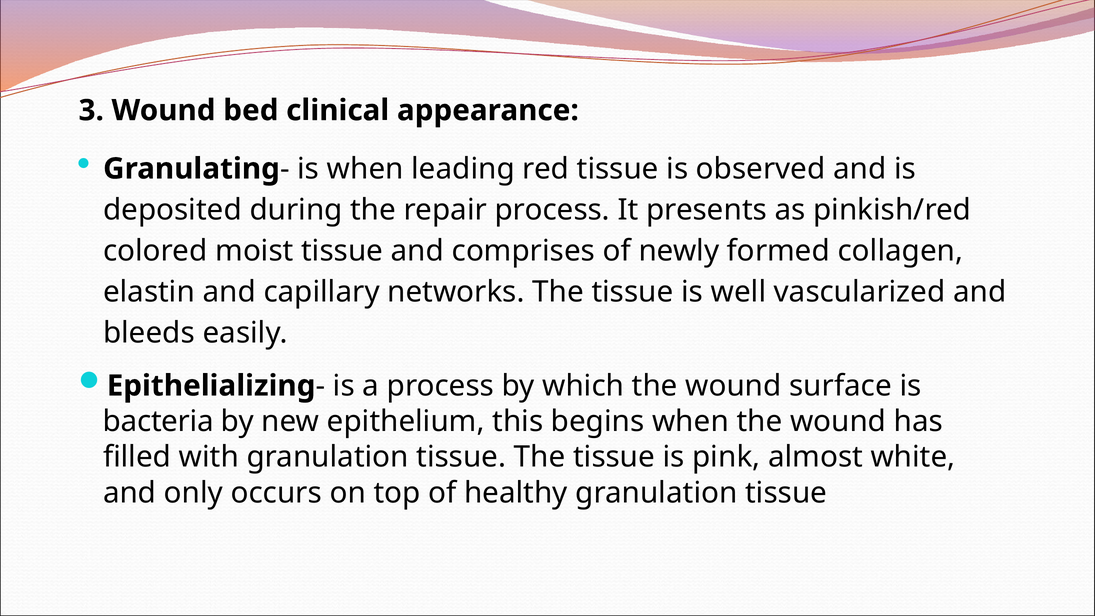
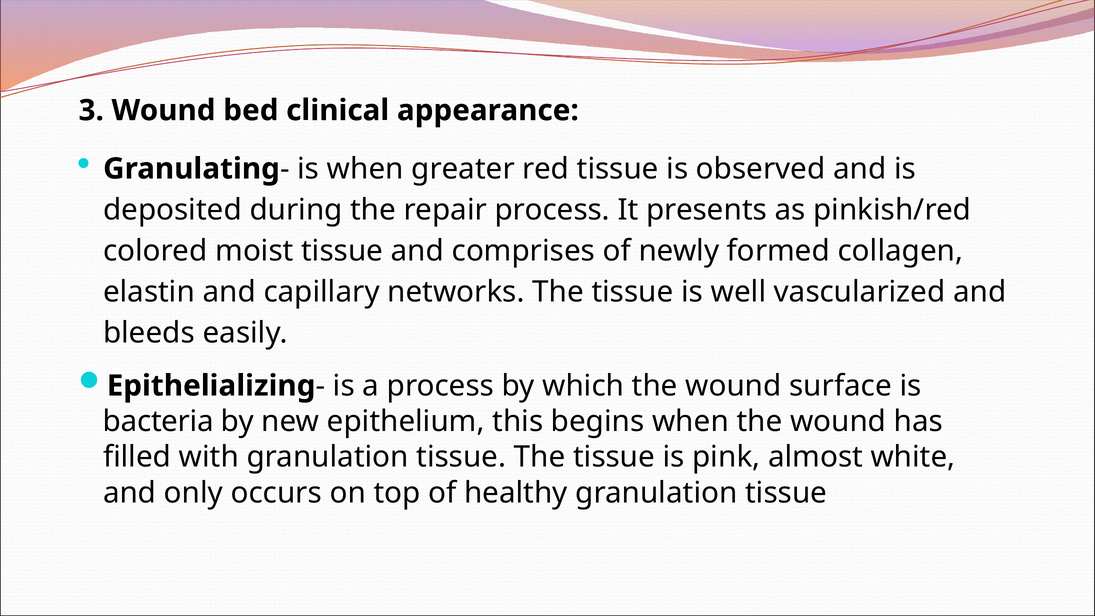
leading: leading -> greater
